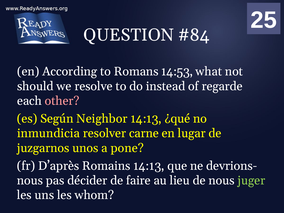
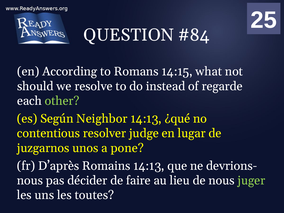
14:53: 14:53 -> 14:15
other colour: pink -> light green
inmundicia: inmundicia -> contentious
carne: carne -> judge
whom: whom -> toutes
